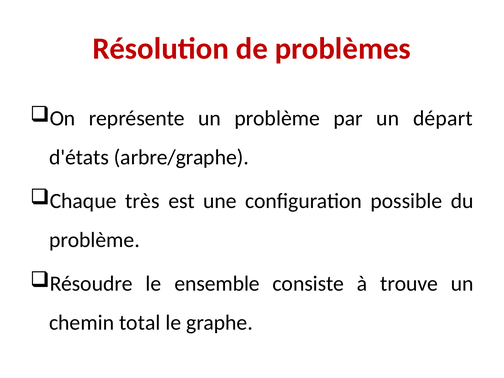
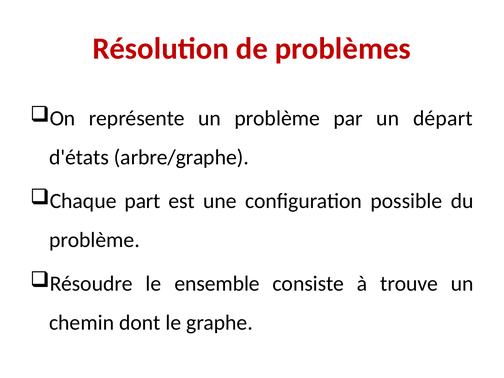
très: très -> part
total: total -> dont
